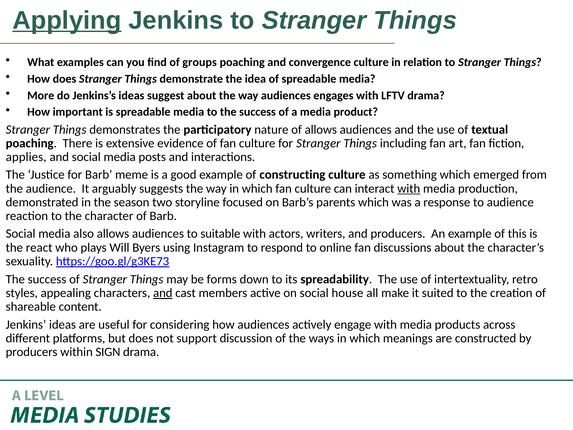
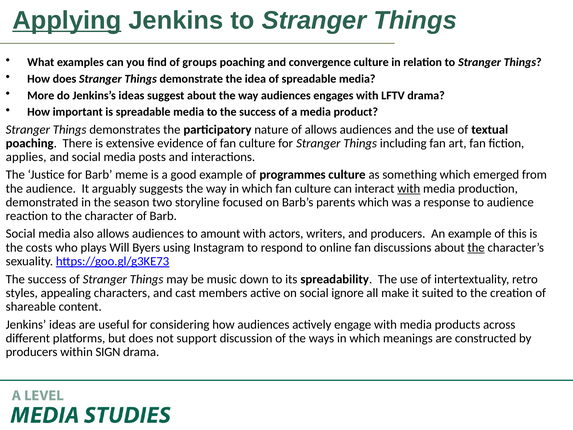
constructing: constructing -> programmes
suitable: suitable -> amount
react: react -> costs
the at (476, 247) underline: none -> present
forms: forms -> music
and at (163, 293) underline: present -> none
house: house -> ignore
